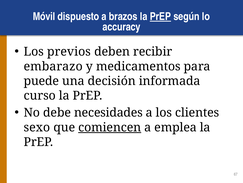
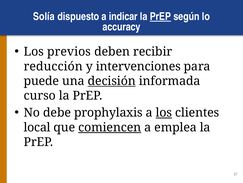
Móvil: Móvil -> Solía
brazos: brazos -> indicar
embarazo: embarazo -> reducción
medicamentos: medicamentos -> intervenciones
decisión underline: none -> present
necesidades: necesidades -> prophylaxis
los at (164, 112) underline: none -> present
sexo: sexo -> local
